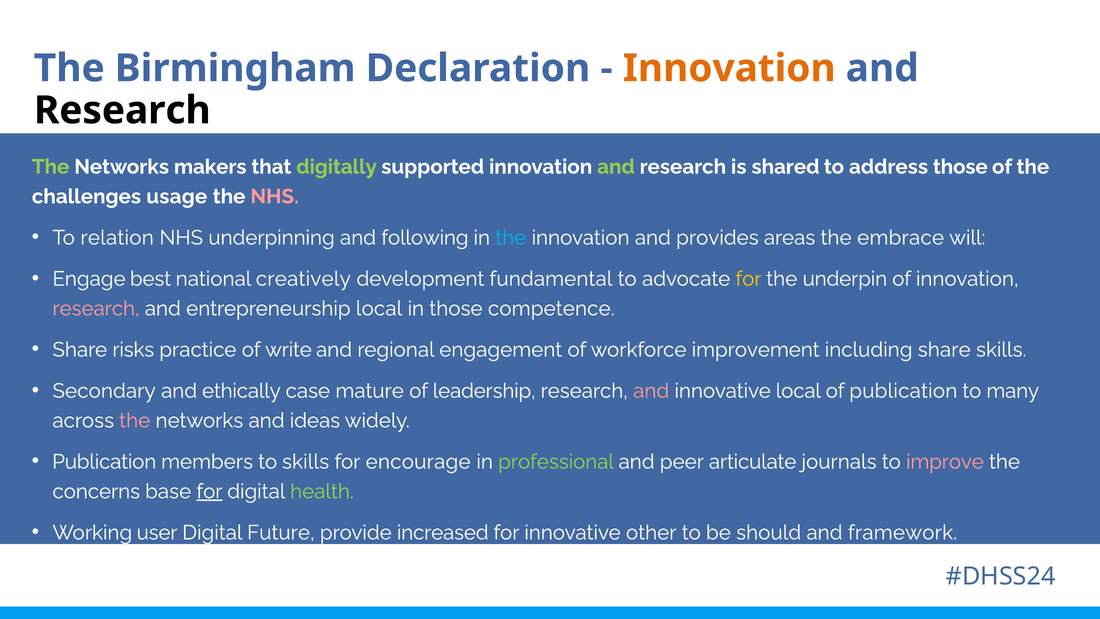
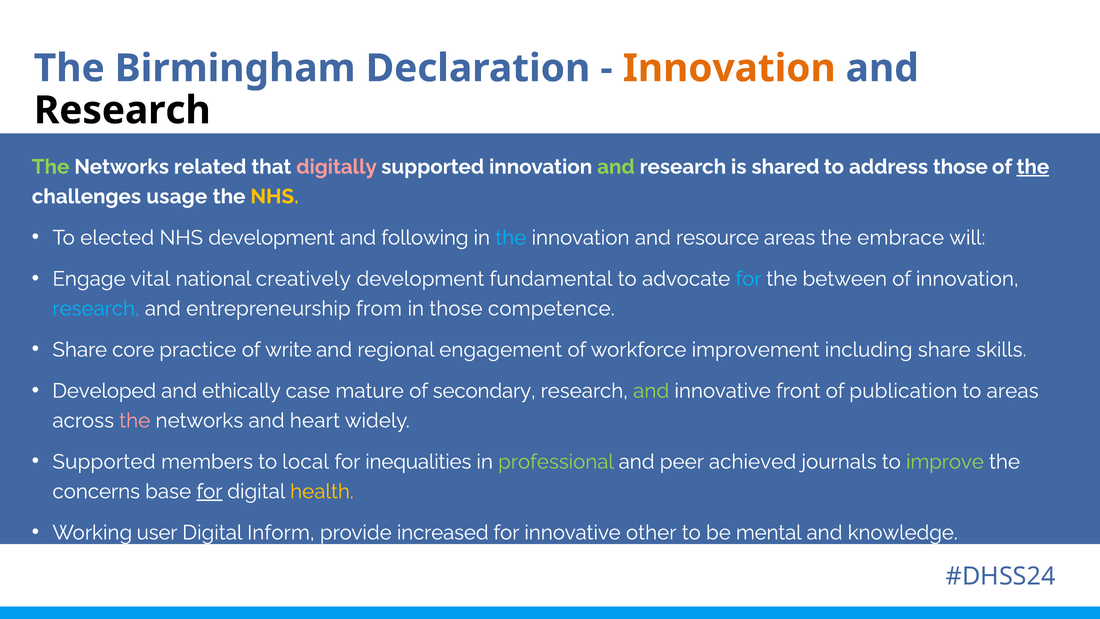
makers: makers -> related
digitally colour: light green -> pink
the at (1033, 167) underline: none -> present
NHS at (275, 196) colour: pink -> yellow
relation: relation -> elected
NHS underpinning: underpinning -> development
provides: provides -> resource
best: best -> vital
for at (749, 279) colour: yellow -> light blue
underpin: underpin -> between
research at (96, 308) colour: pink -> light blue
entrepreneurship local: local -> from
risks: risks -> core
Secondary: Secondary -> Developed
leadership: leadership -> secondary
and at (651, 391) colour: pink -> light green
innovative local: local -> front
to many: many -> areas
ideas: ideas -> heart
Publication at (104, 462): Publication -> Supported
to skills: skills -> local
encourage: encourage -> inequalities
articulate: articulate -> achieved
improve colour: pink -> light green
health colour: light green -> yellow
Future: Future -> Inform
should: should -> mental
framework: framework -> knowledge
